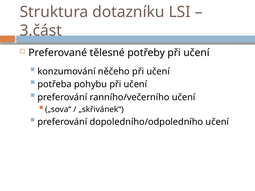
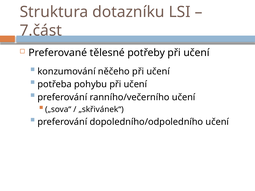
3.část: 3.část -> 7.část
